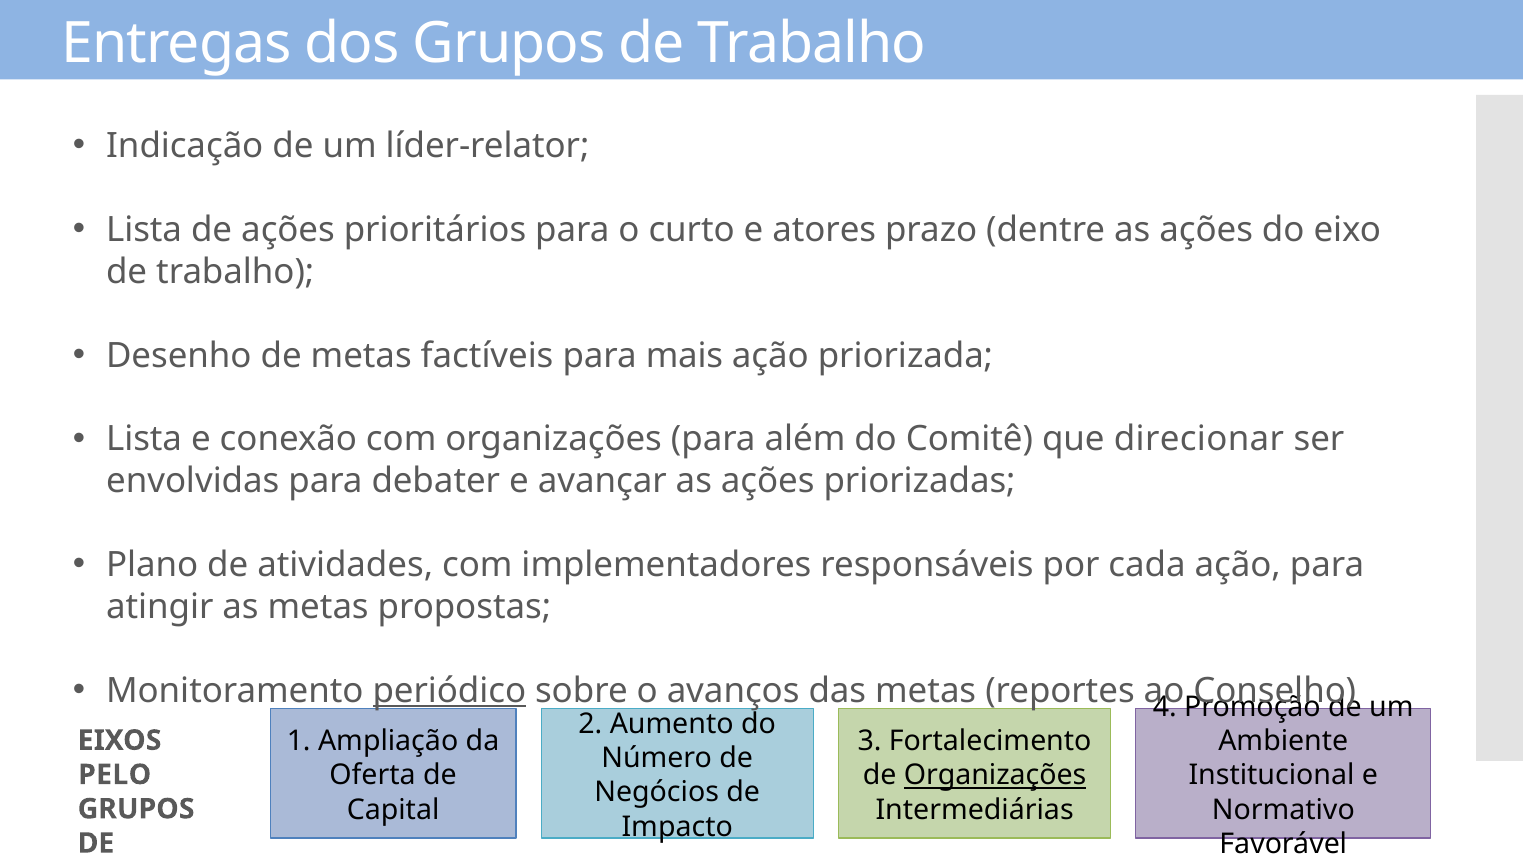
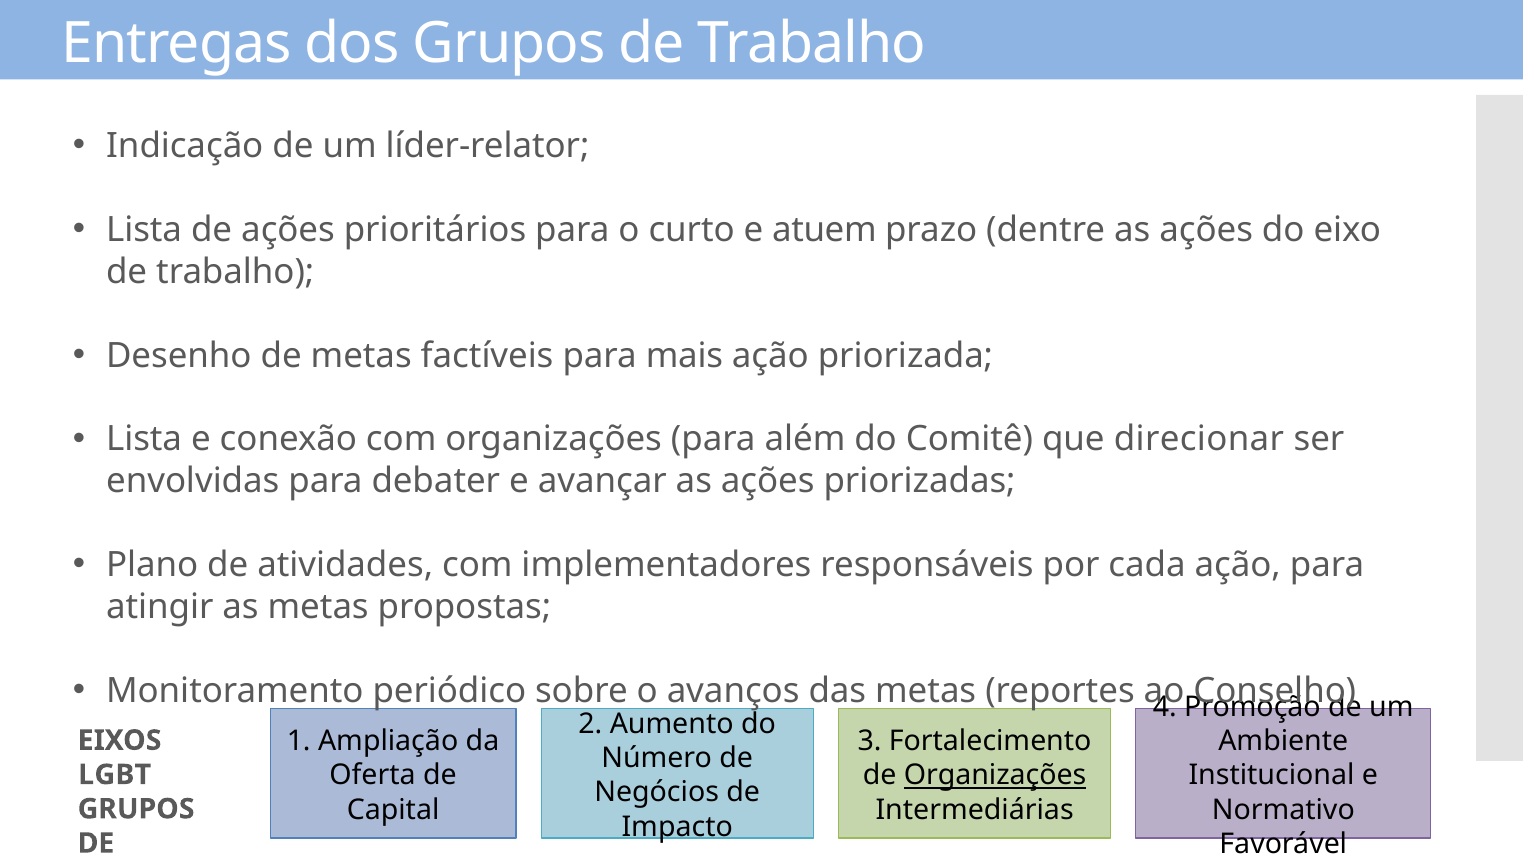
atores: atores -> atuem
periódico underline: present -> none
PELO: PELO -> LGBT
